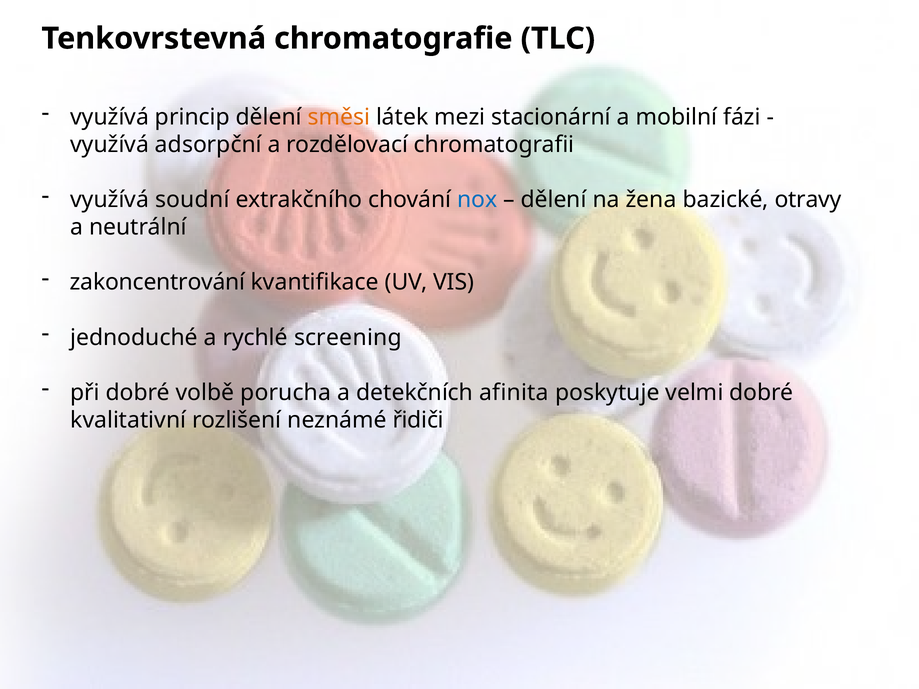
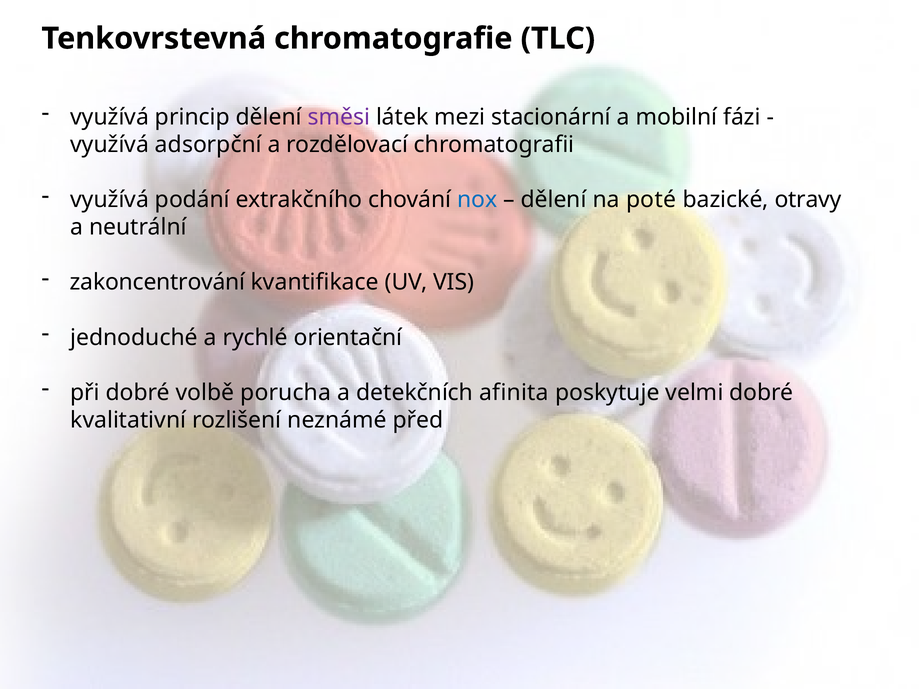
směsi colour: orange -> purple
soudní: soudní -> podání
žena: žena -> poté
screening: screening -> orientační
řidiči: řidiči -> před
